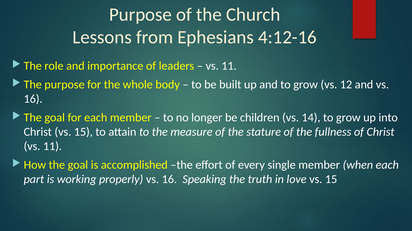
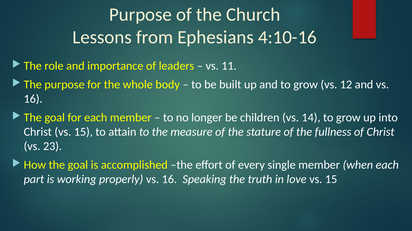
4:12-16: 4:12-16 -> 4:10-16
11 at (53, 147): 11 -> 23
